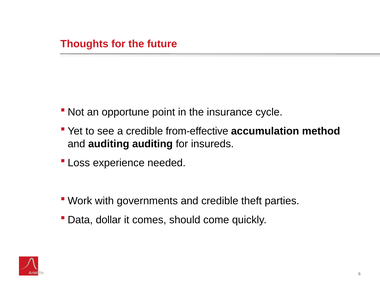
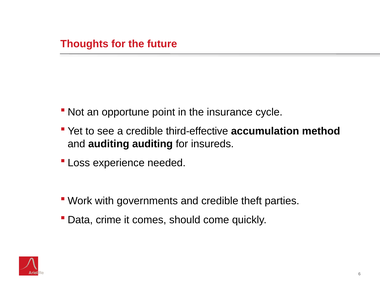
from-effective: from-effective -> third-effective
dollar: dollar -> crime
